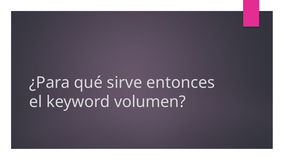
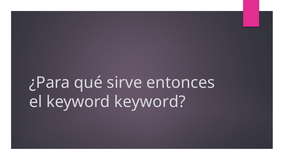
keyword volumen: volumen -> keyword
